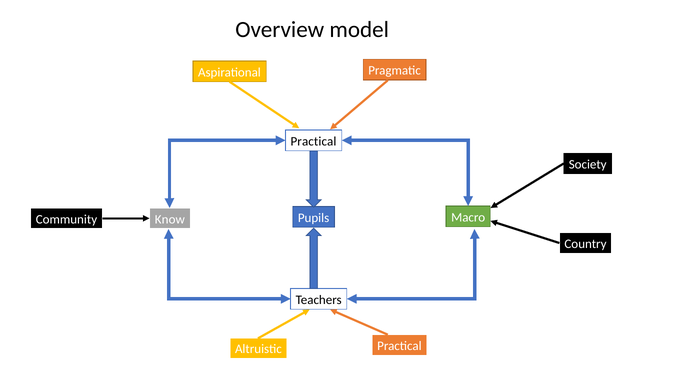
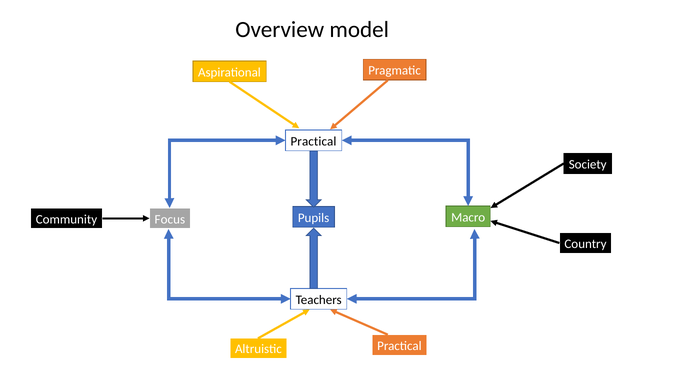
Know: Know -> Focus
